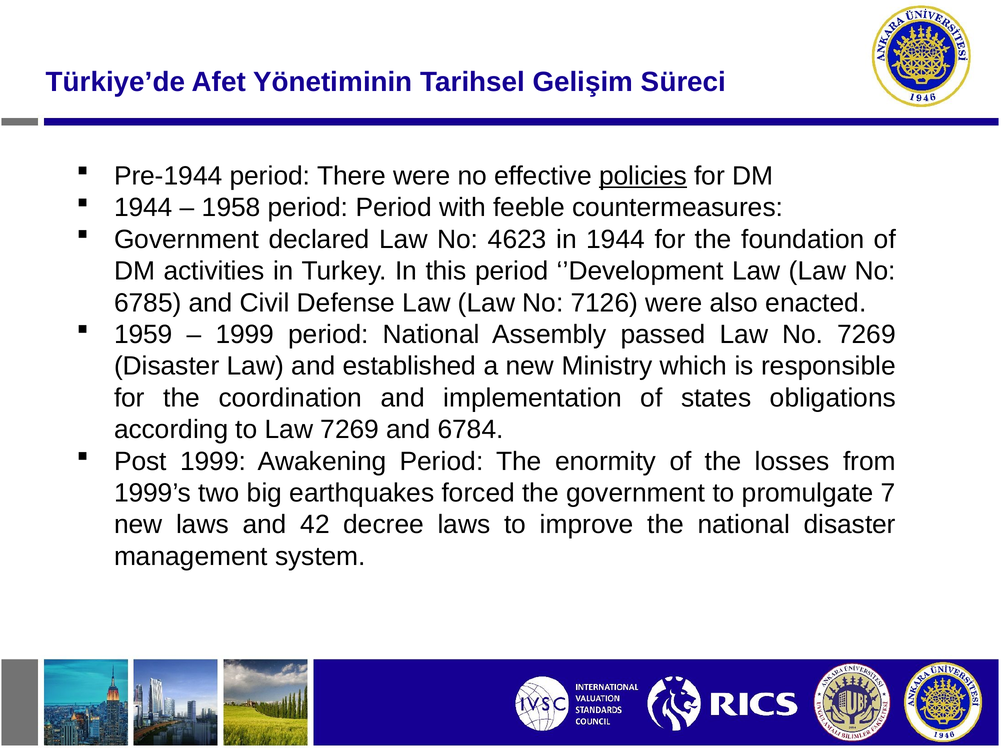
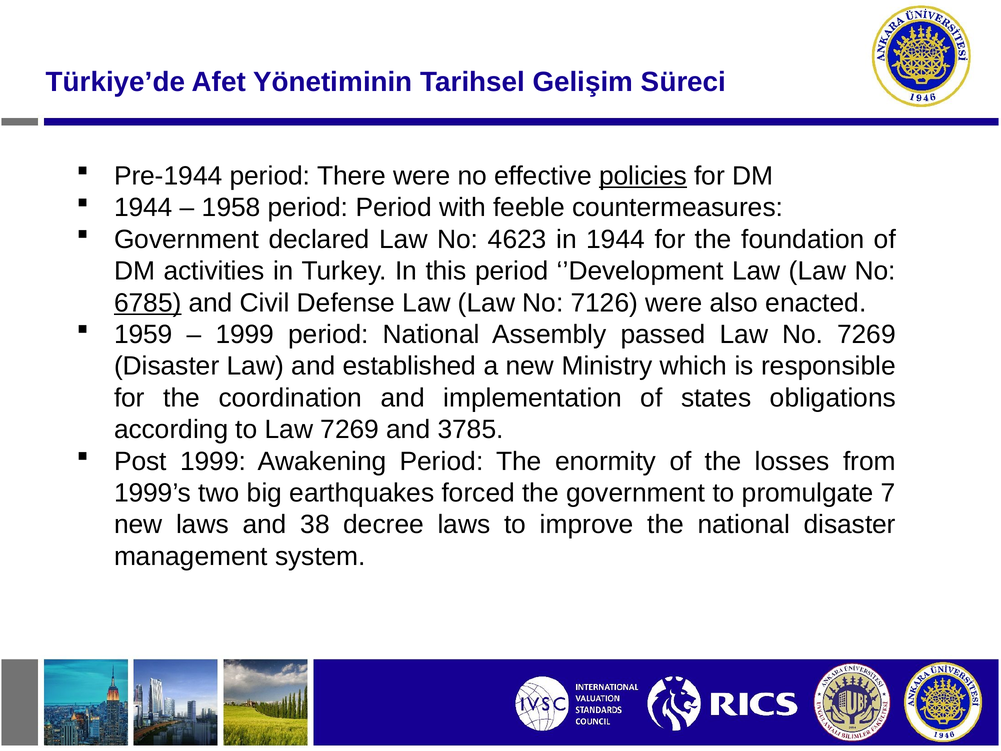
6785 underline: none -> present
6784: 6784 -> 3785
42: 42 -> 38
